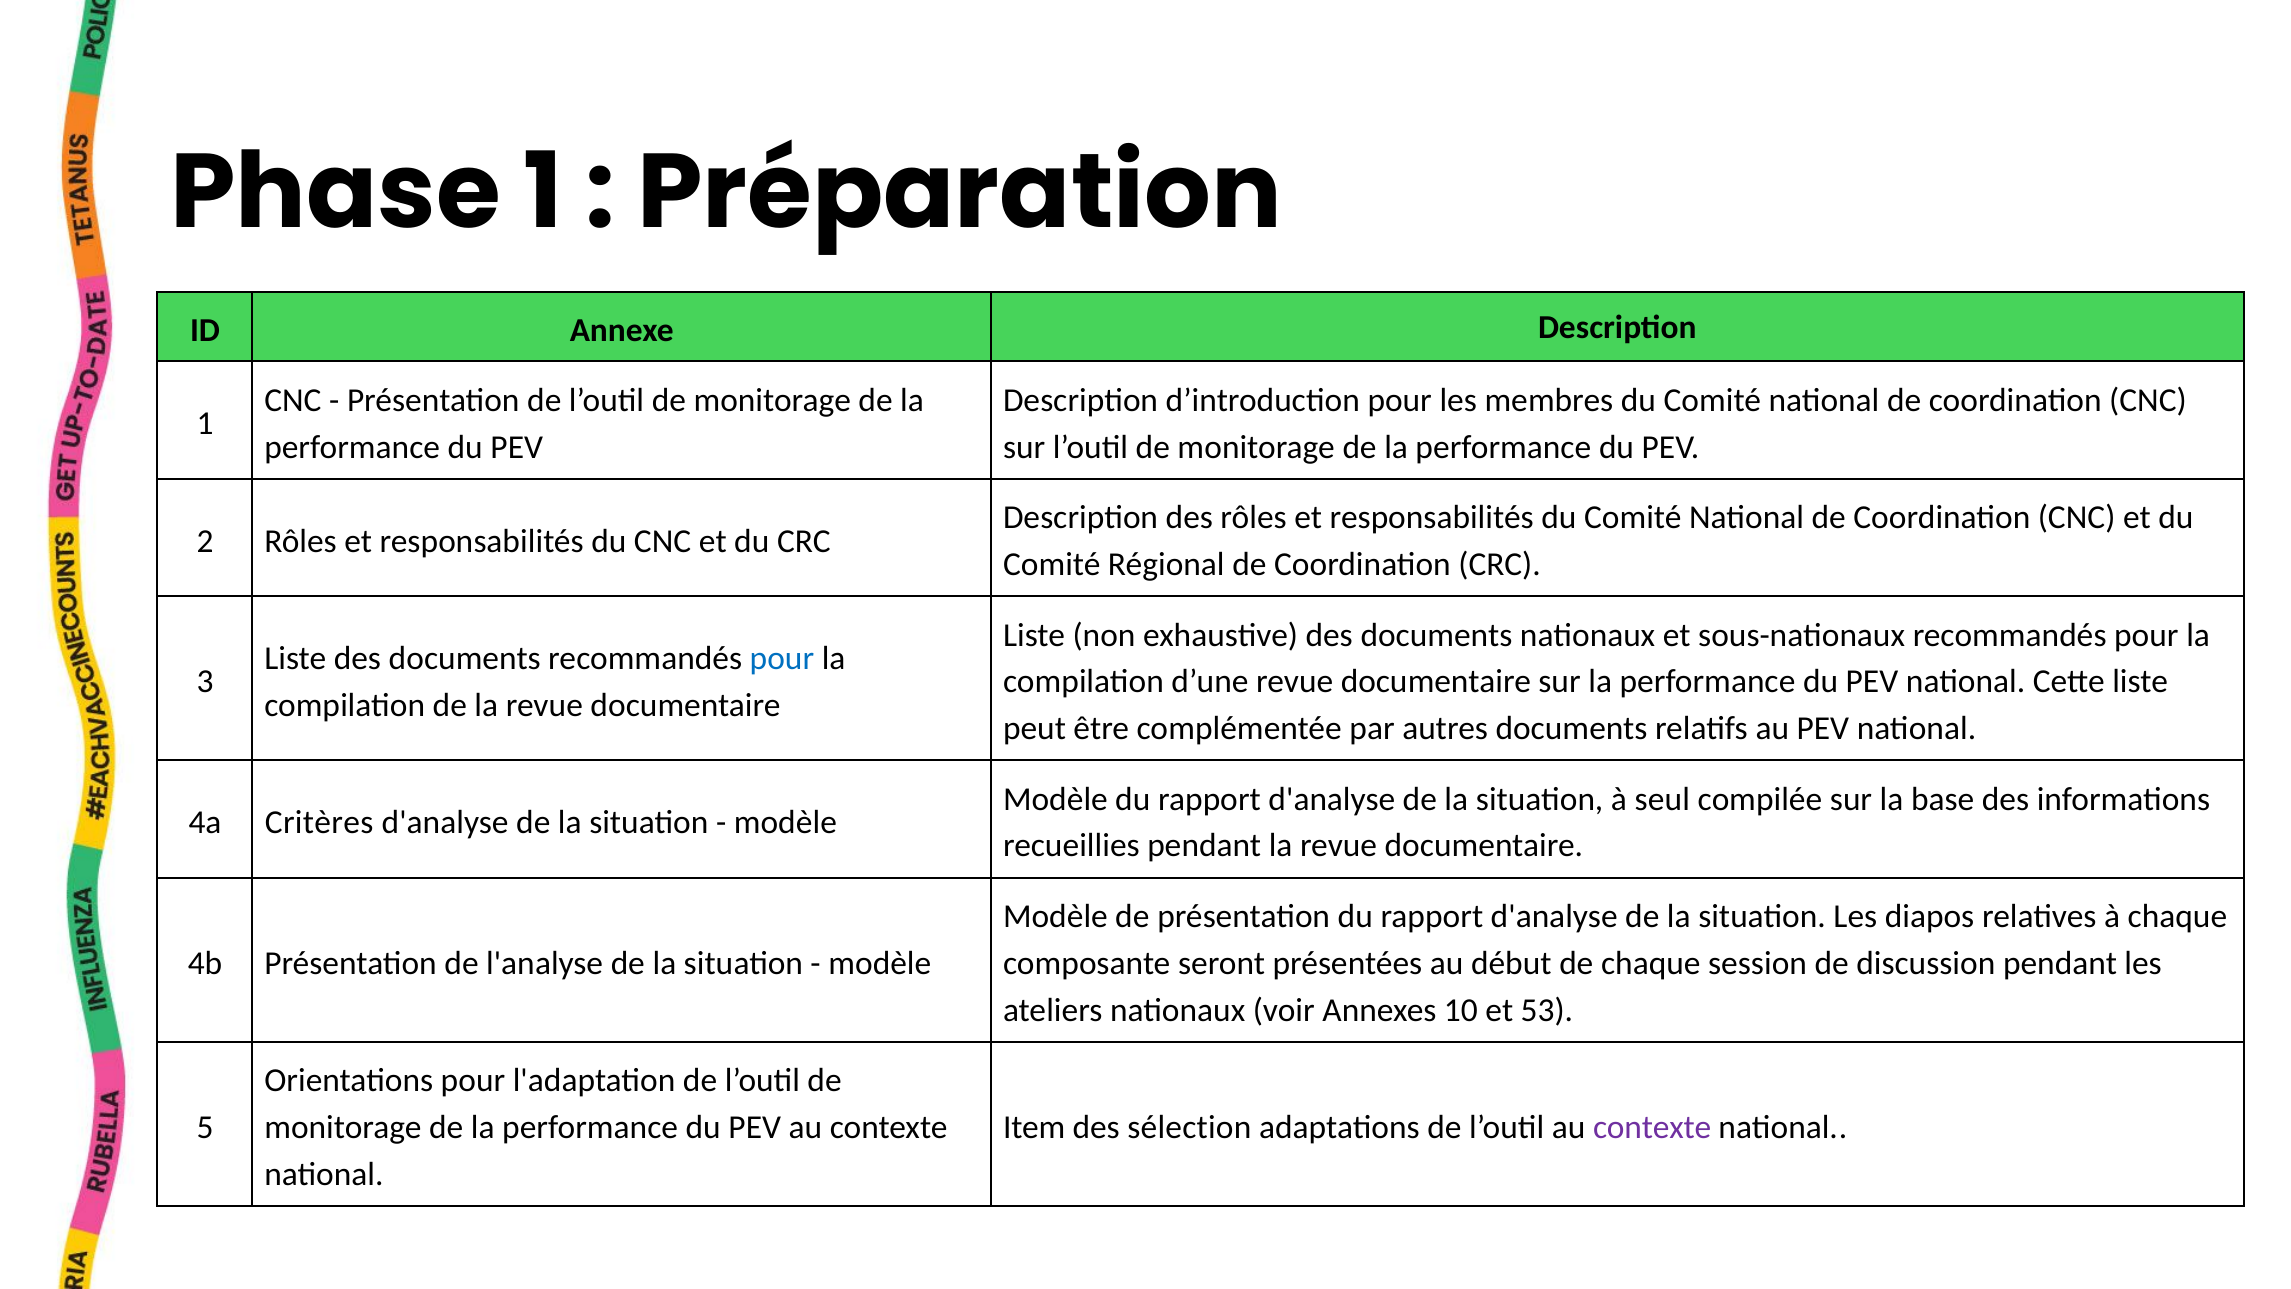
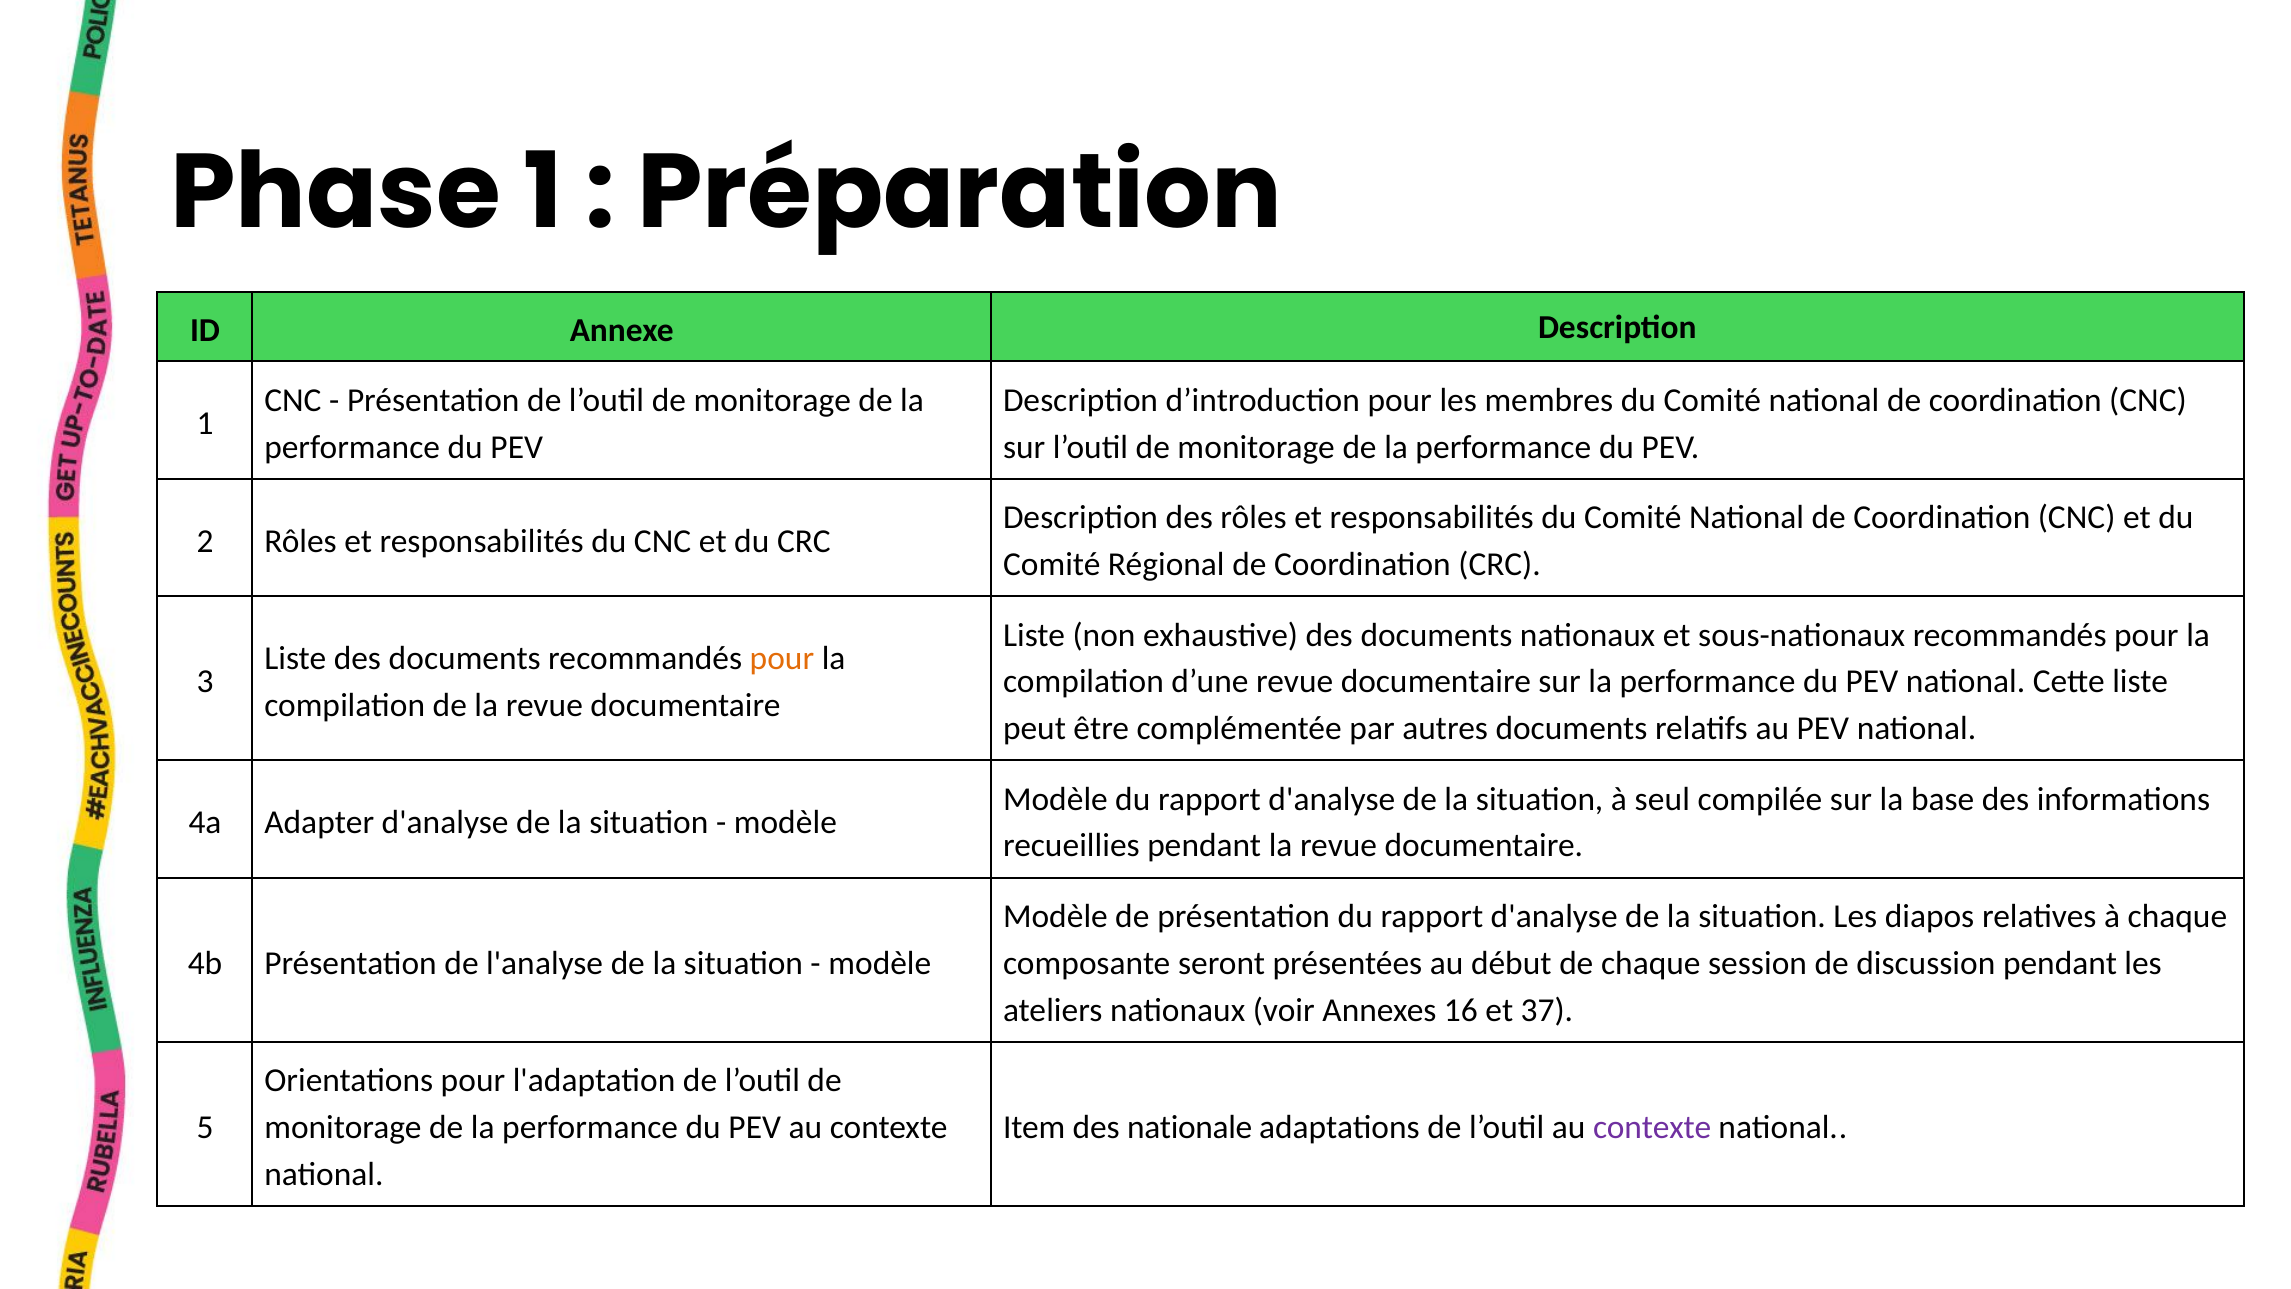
pour at (782, 658) colour: blue -> orange
Critères: Critères -> Adapter
10: 10 -> 16
53: 53 -> 37
sélection: sélection -> nationale
